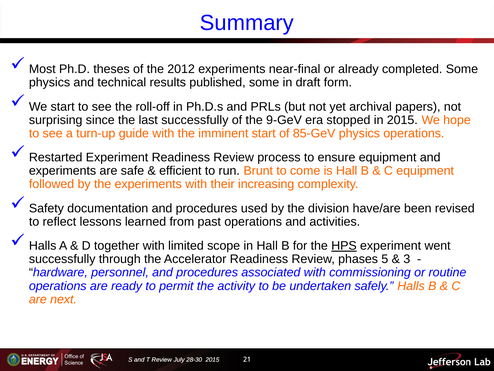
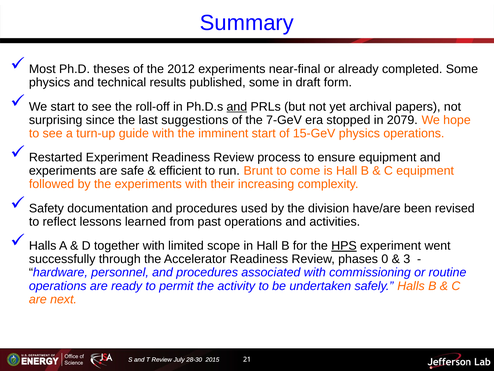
and at (237, 107) underline: none -> present
last successfully: successfully -> suggestions
9-GeV: 9-GeV -> 7-GeV
in 2015: 2015 -> 2079
85-GeV: 85-GeV -> 15-GeV
5: 5 -> 0
